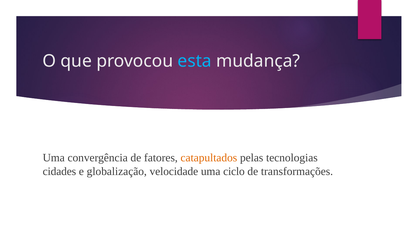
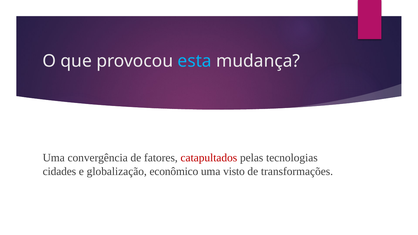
catapultados colour: orange -> red
velocidade: velocidade -> econômico
ciclo: ciclo -> visto
